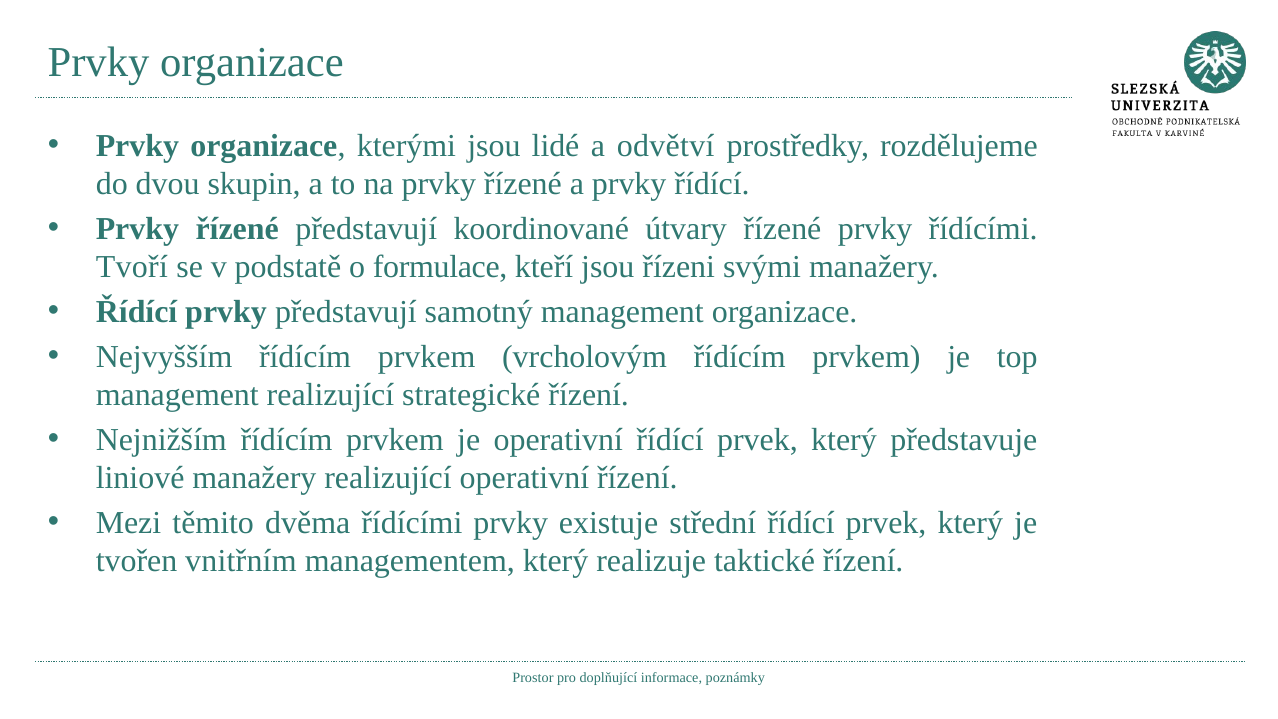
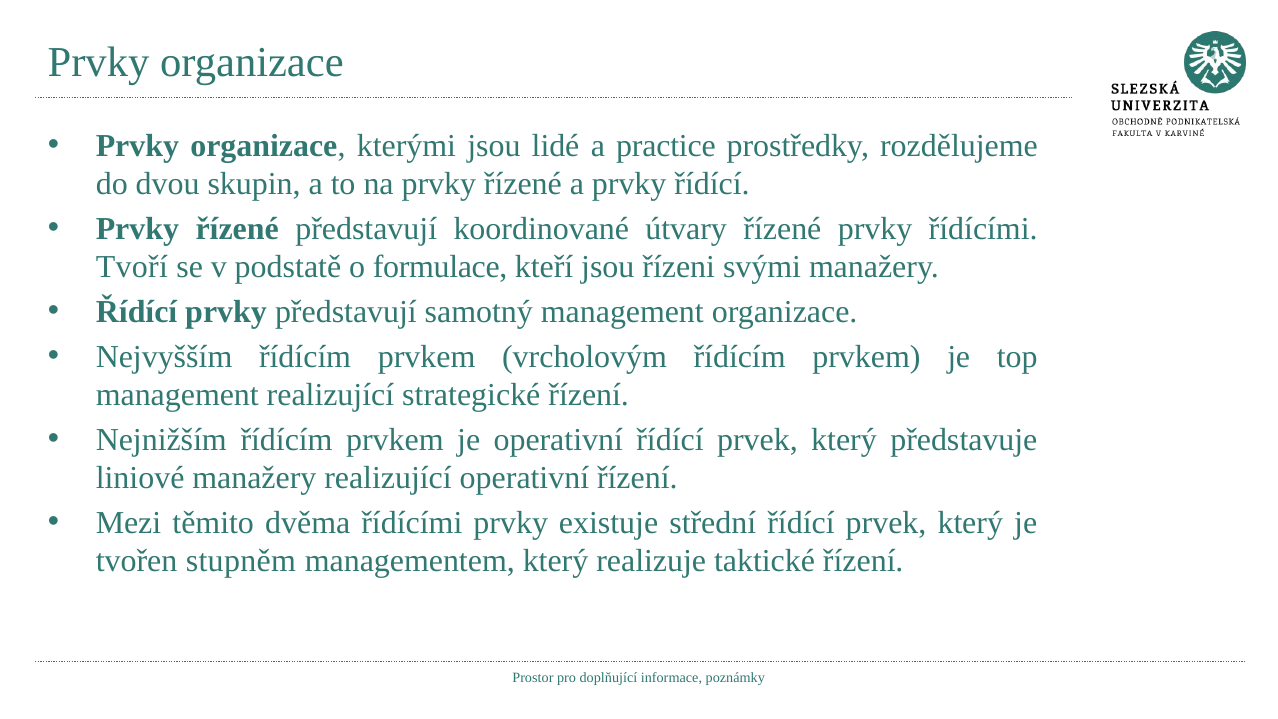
odvětví: odvětví -> practice
vnitřním: vnitřním -> stupněm
